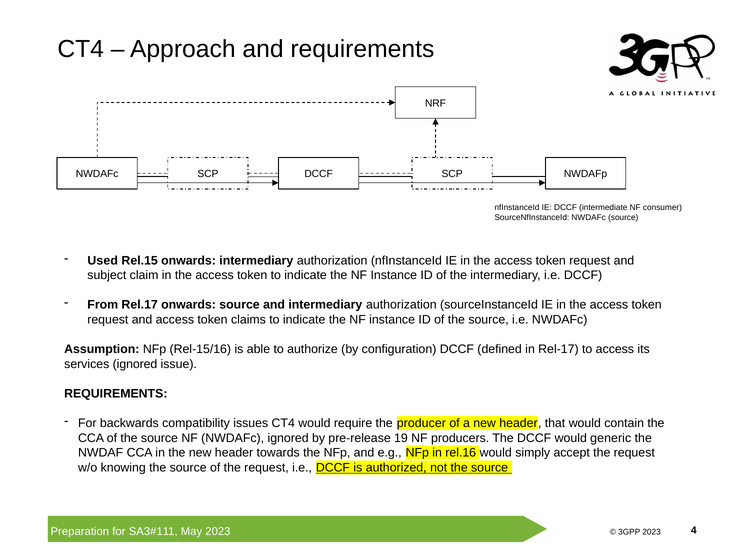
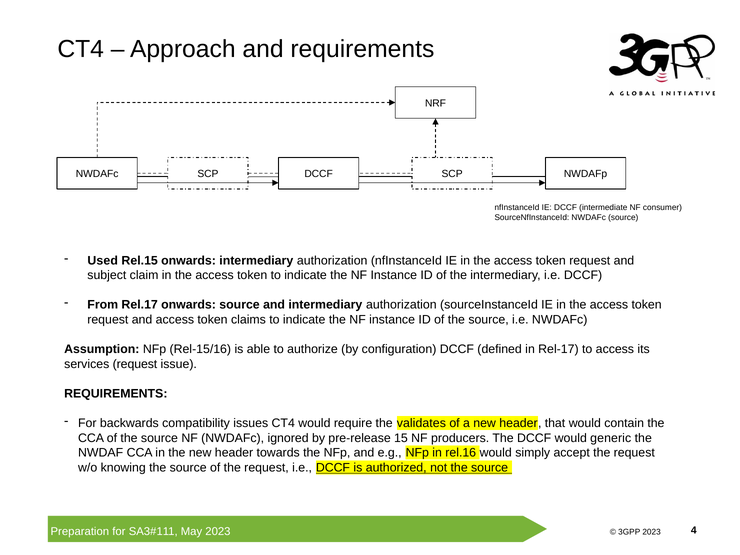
services ignored: ignored -> request
producer: producer -> validates
19: 19 -> 15
